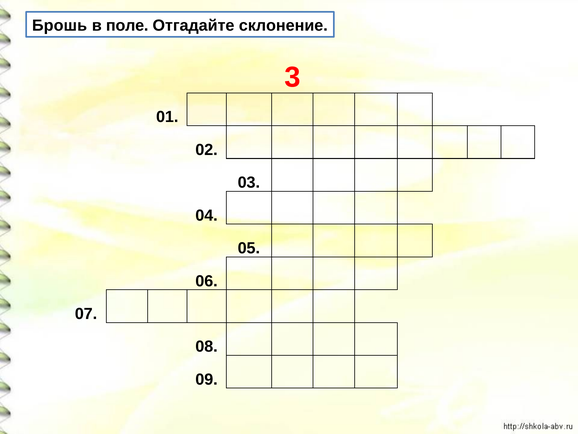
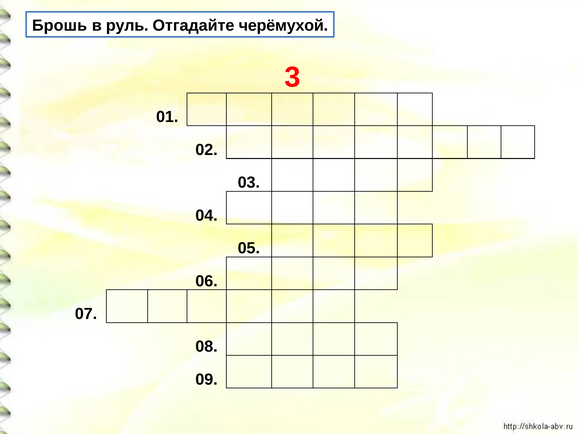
поле: поле -> руль
склонение: склонение -> черёмухой
